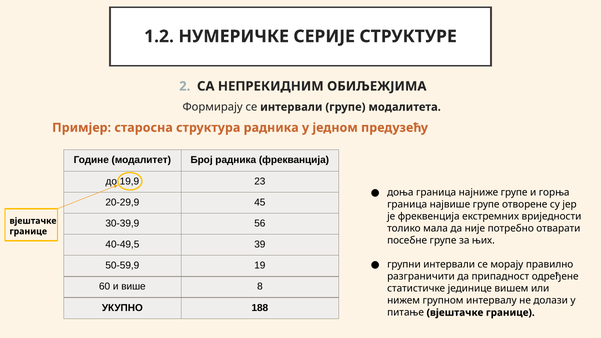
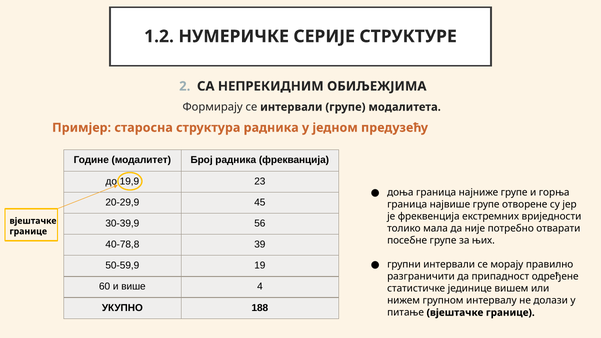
40-49,5: 40-49,5 -> 40-78,8
8: 8 -> 4
